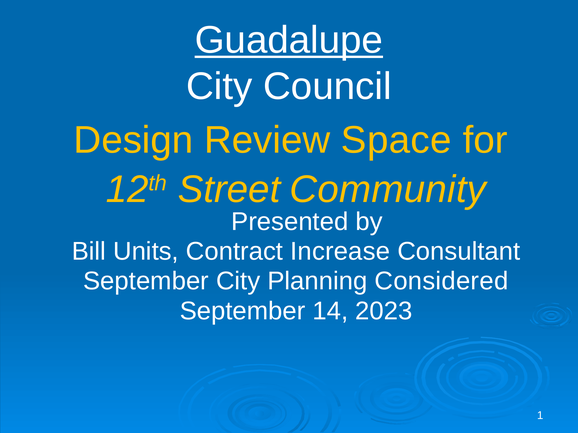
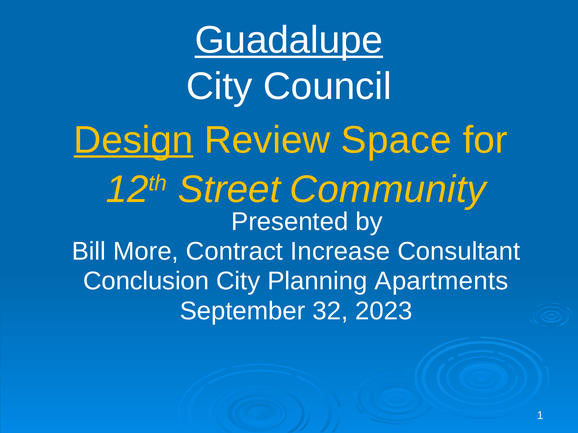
Design underline: none -> present
Units: Units -> More
September at (146, 281): September -> Conclusion
Considered: Considered -> Apartments
14: 14 -> 32
